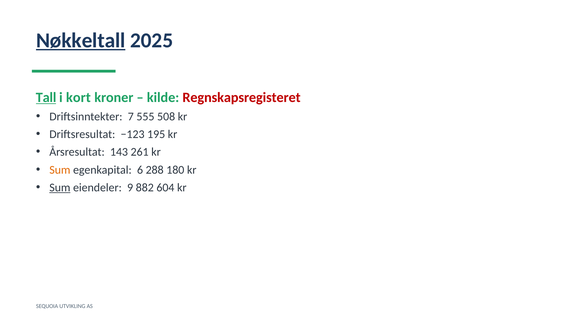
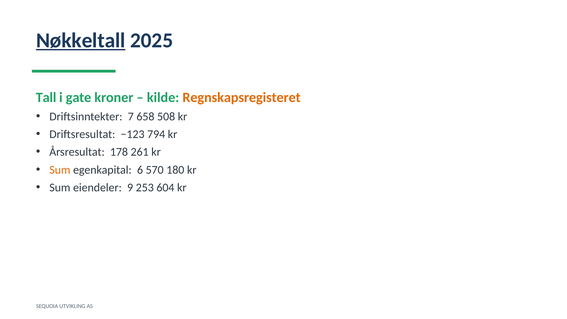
Tall underline: present -> none
kort: kort -> gate
Regnskapsregisteret colour: red -> orange
555: 555 -> 658
195: 195 -> 794
143: 143 -> 178
288: 288 -> 570
Sum at (60, 188) underline: present -> none
882: 882 -> 253
